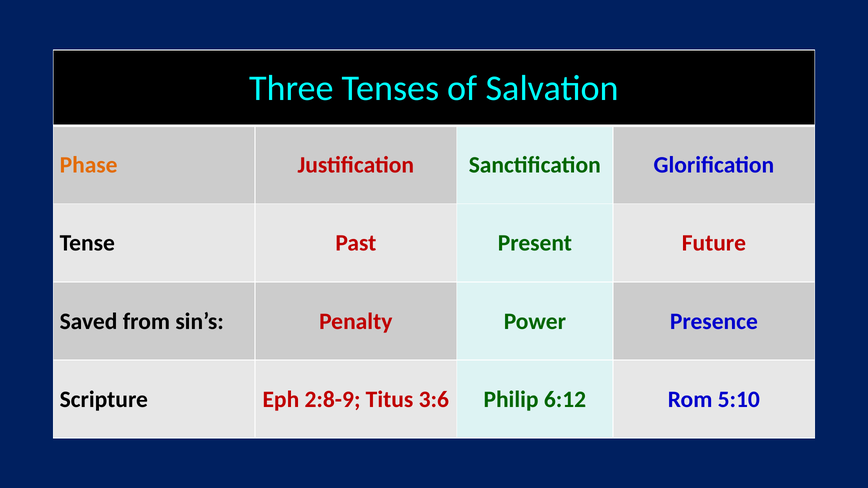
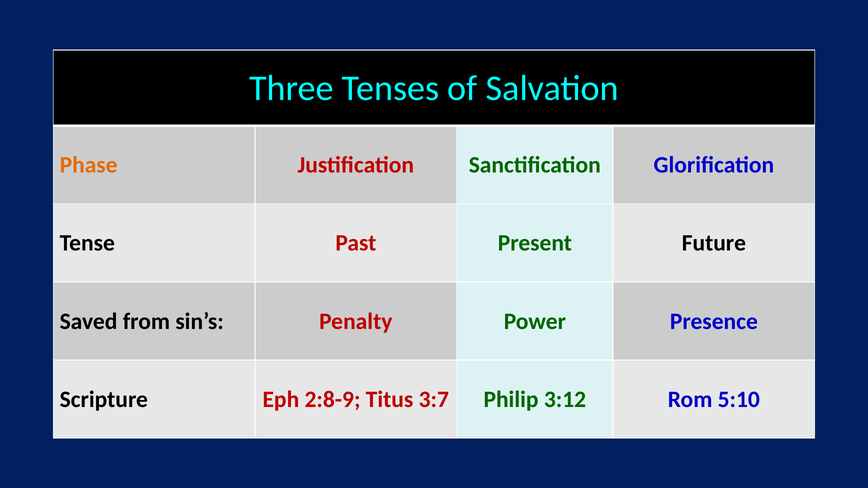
Future colour: red -> black
3:6: 3:6 -> 3:7
6:12: 6:12 -> 3:12
